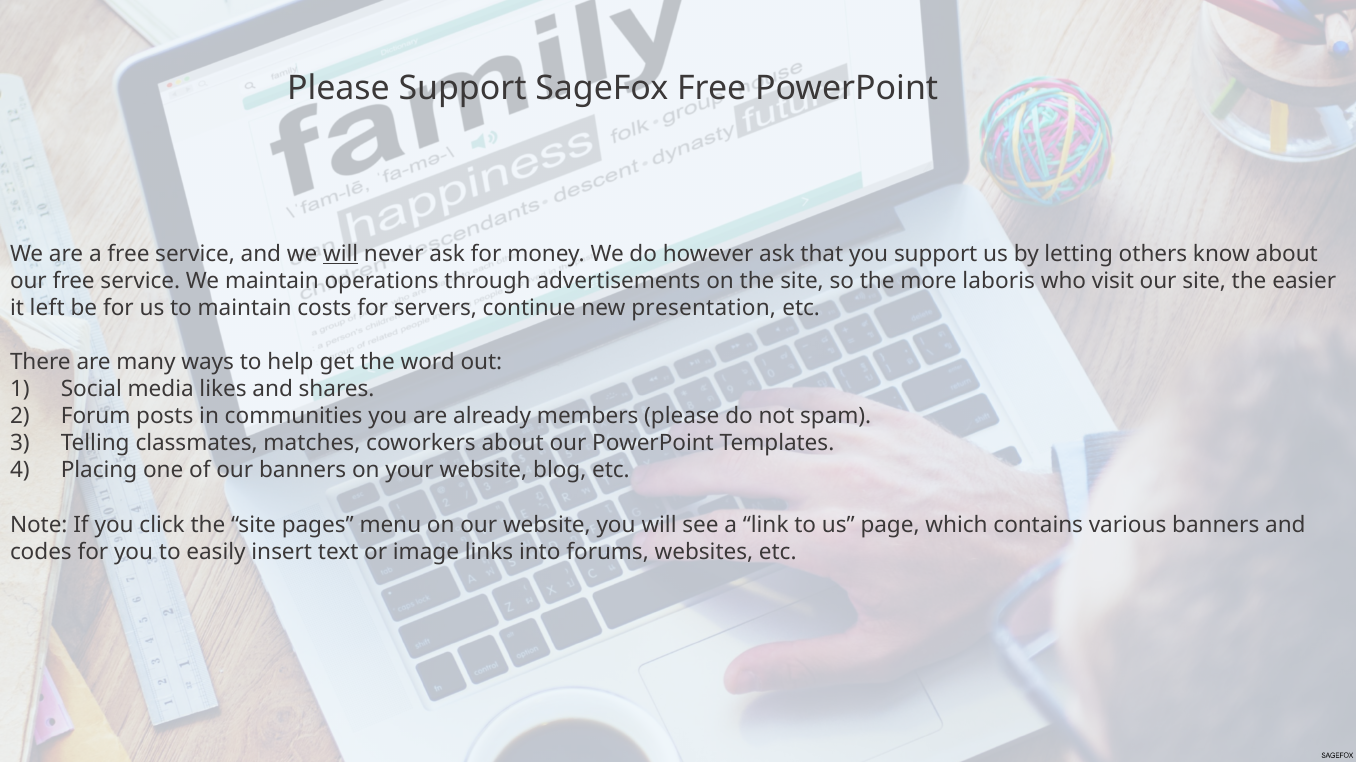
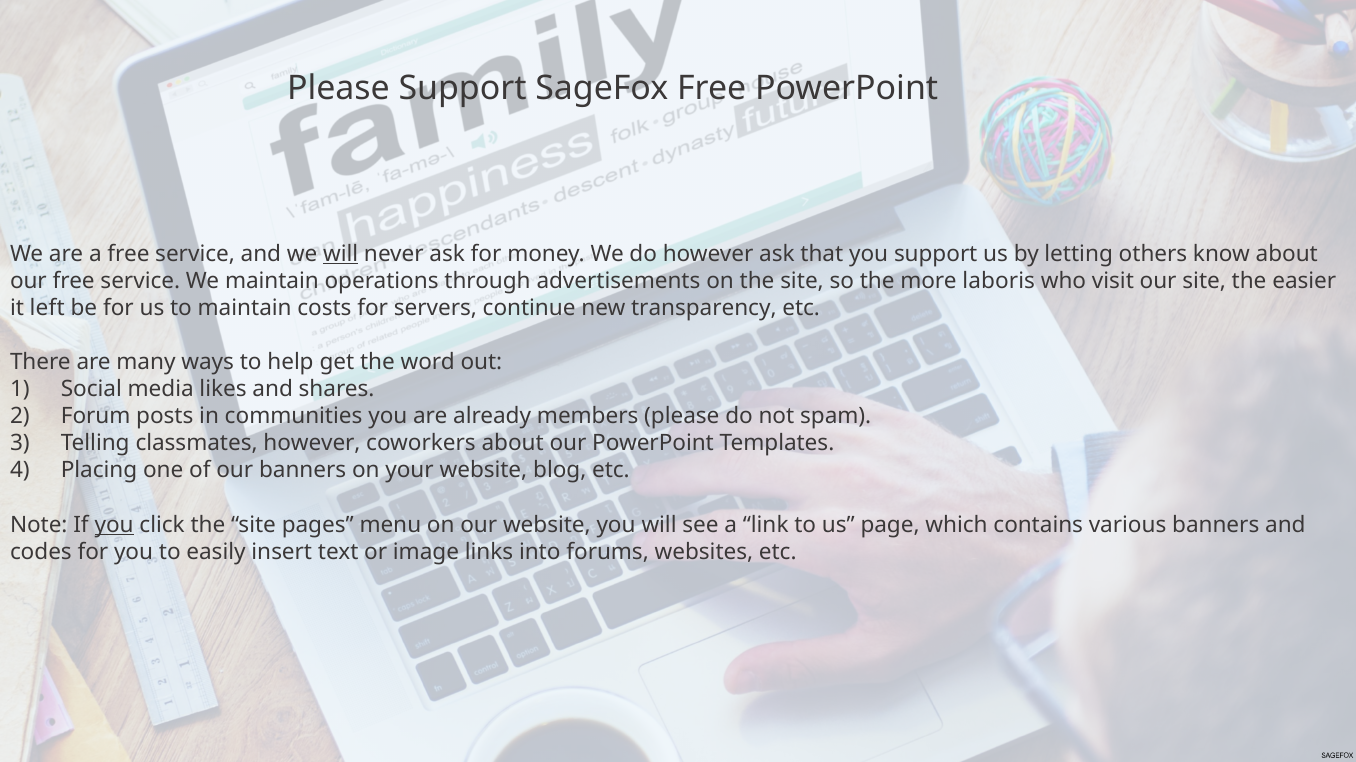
presentation: presentation -> transparency
classmates matches: matches -> however
you at (114, 525) underline: none -> present
